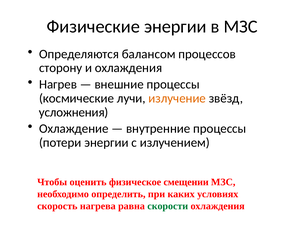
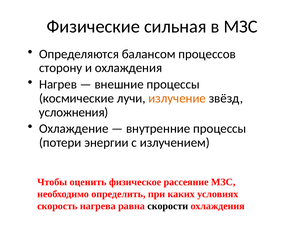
Физические энергии: энергии -> сильная
смещении: смещении -> рассеяние
скорости colour: green -> black
